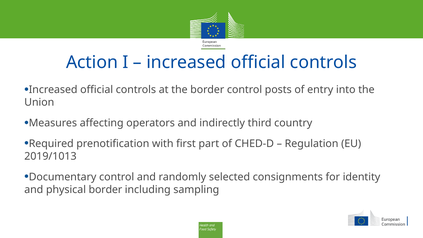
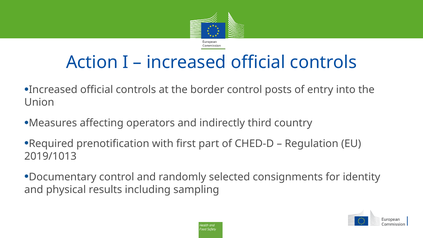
physical border: border -> results
